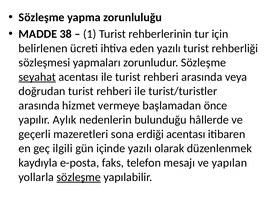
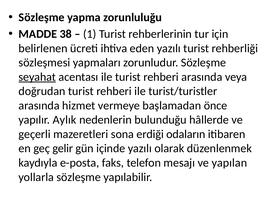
erdiği acentası: acentası -> odaların
ilgili: ilgili -> gelir
sözleşme at (79, 177) underline: present -> none
